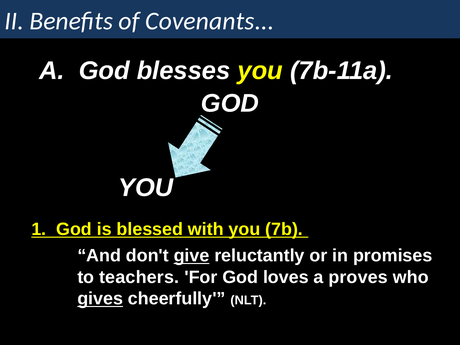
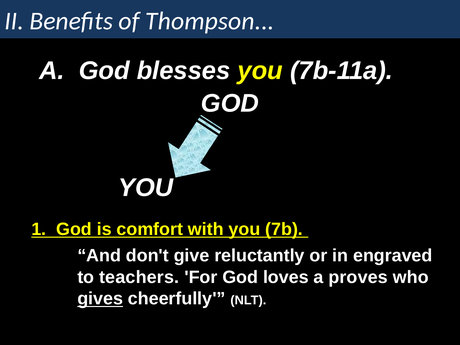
Covenants: Covenants -> Thompson
blessed: blessed -> comfort
give underline: present -> none
promises: promises -> engraved
